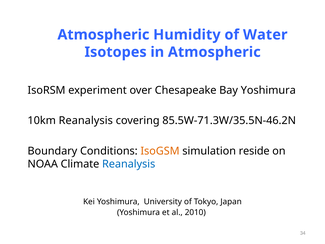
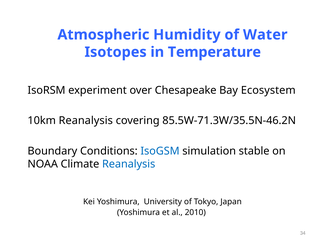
in Atmospheric: Atmospheric -> Temperature
Bay Yoshimura: Yoshimura -> Ecosystem
IsoGSM colour: orange -> blue
reside: reside -> stable
